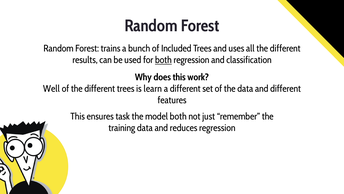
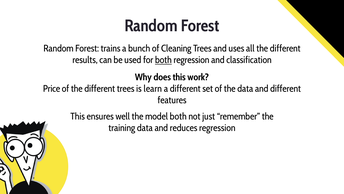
Included: Included -> Cleaning
Well: Well -> Price
task: task -> well
